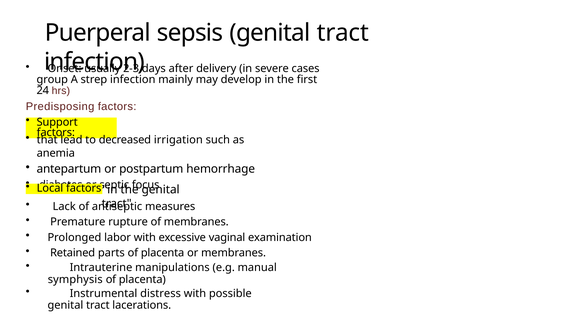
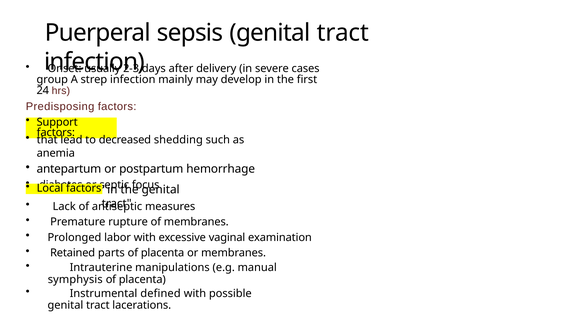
irrigation: irrigation -> shedding
distress: distress -> defined
